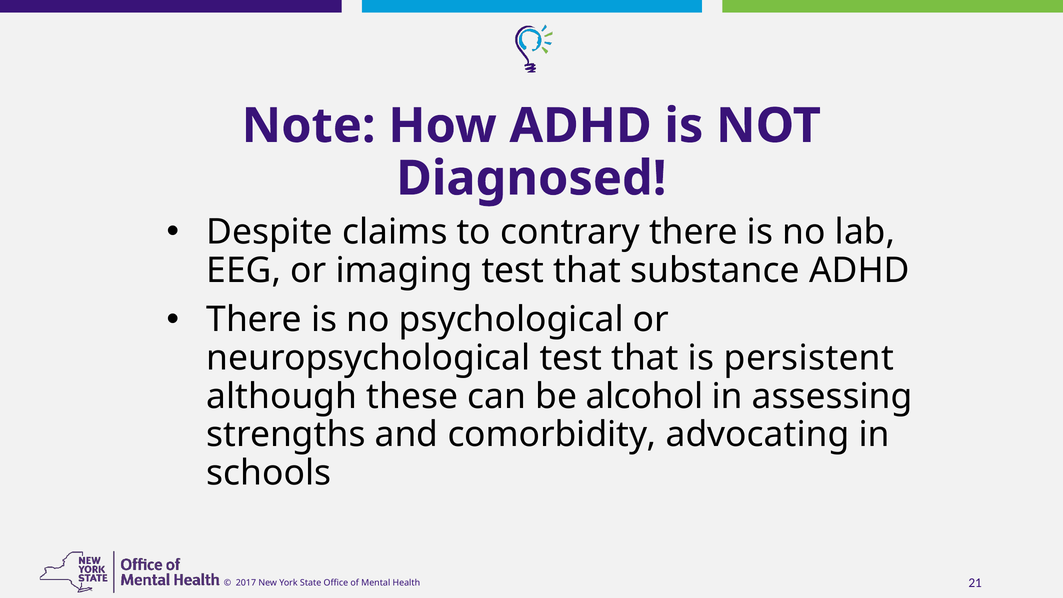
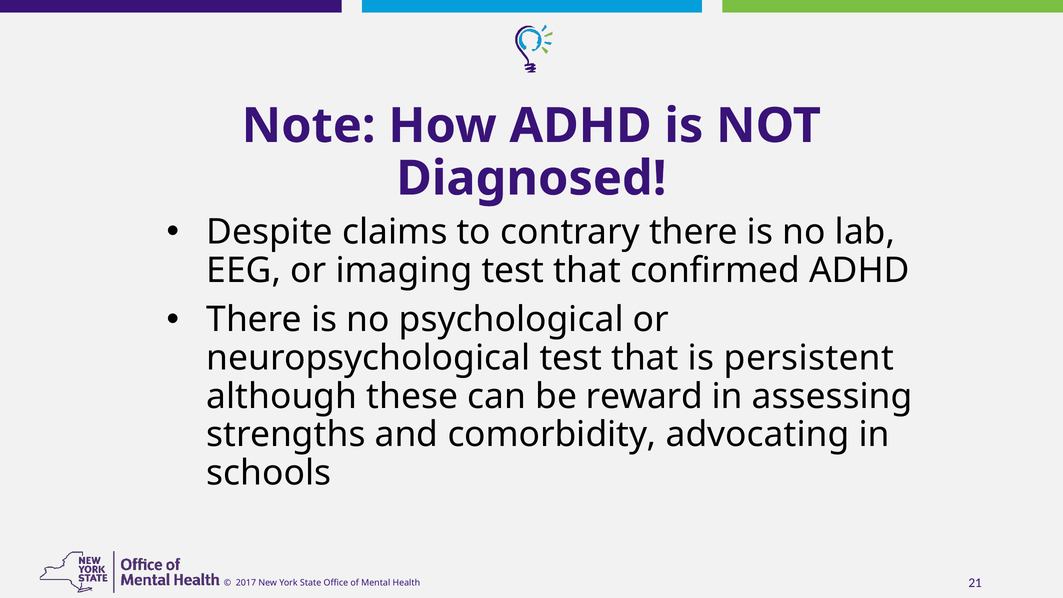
substance: substance -> confirmed
alcohol: alcohol -> reward
